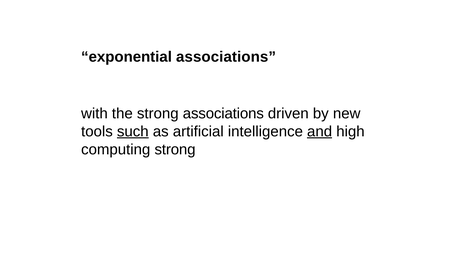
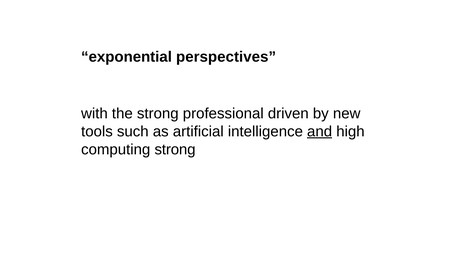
exponential associations: associations -> perspectives
strong associations: associations -> professional
such underline: present -> none
